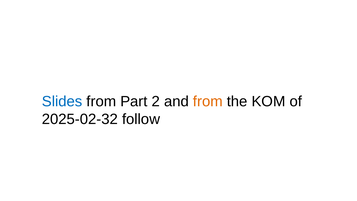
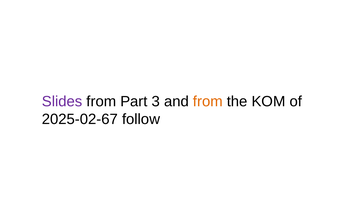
Slides colour: blue -> purple
2: 2 -> 3
2025-02-32: 2025-02-32 -> 2025-02-67
